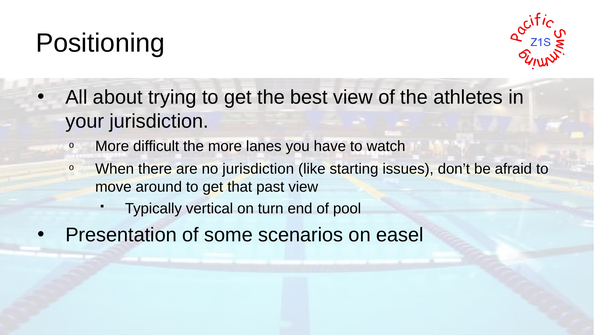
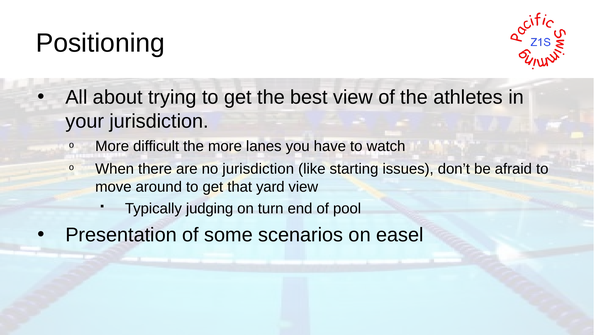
past: past -> yard
vertical: vertical -> judging
